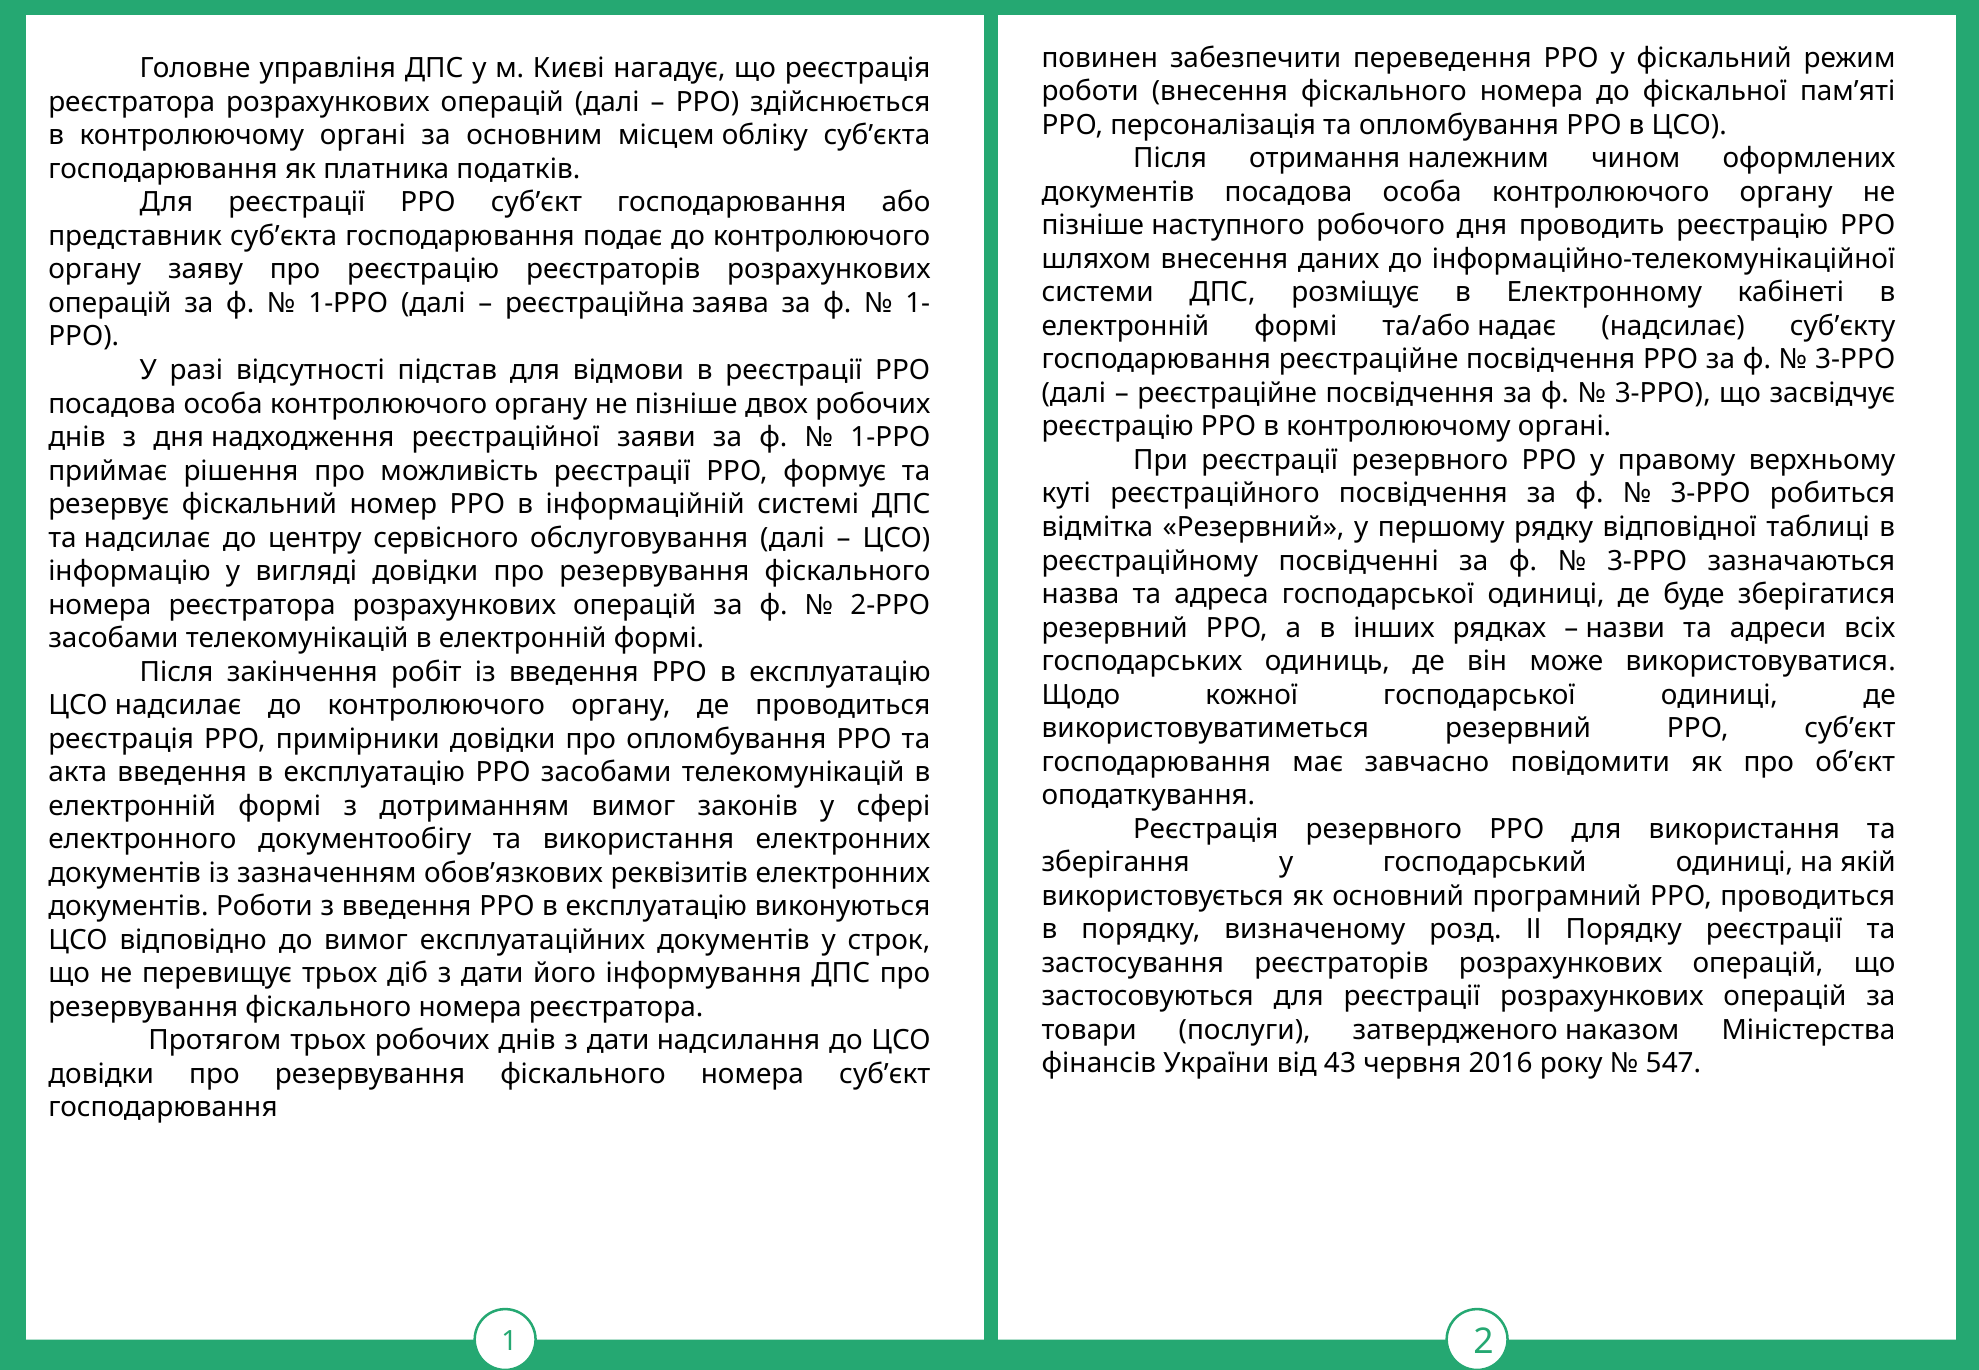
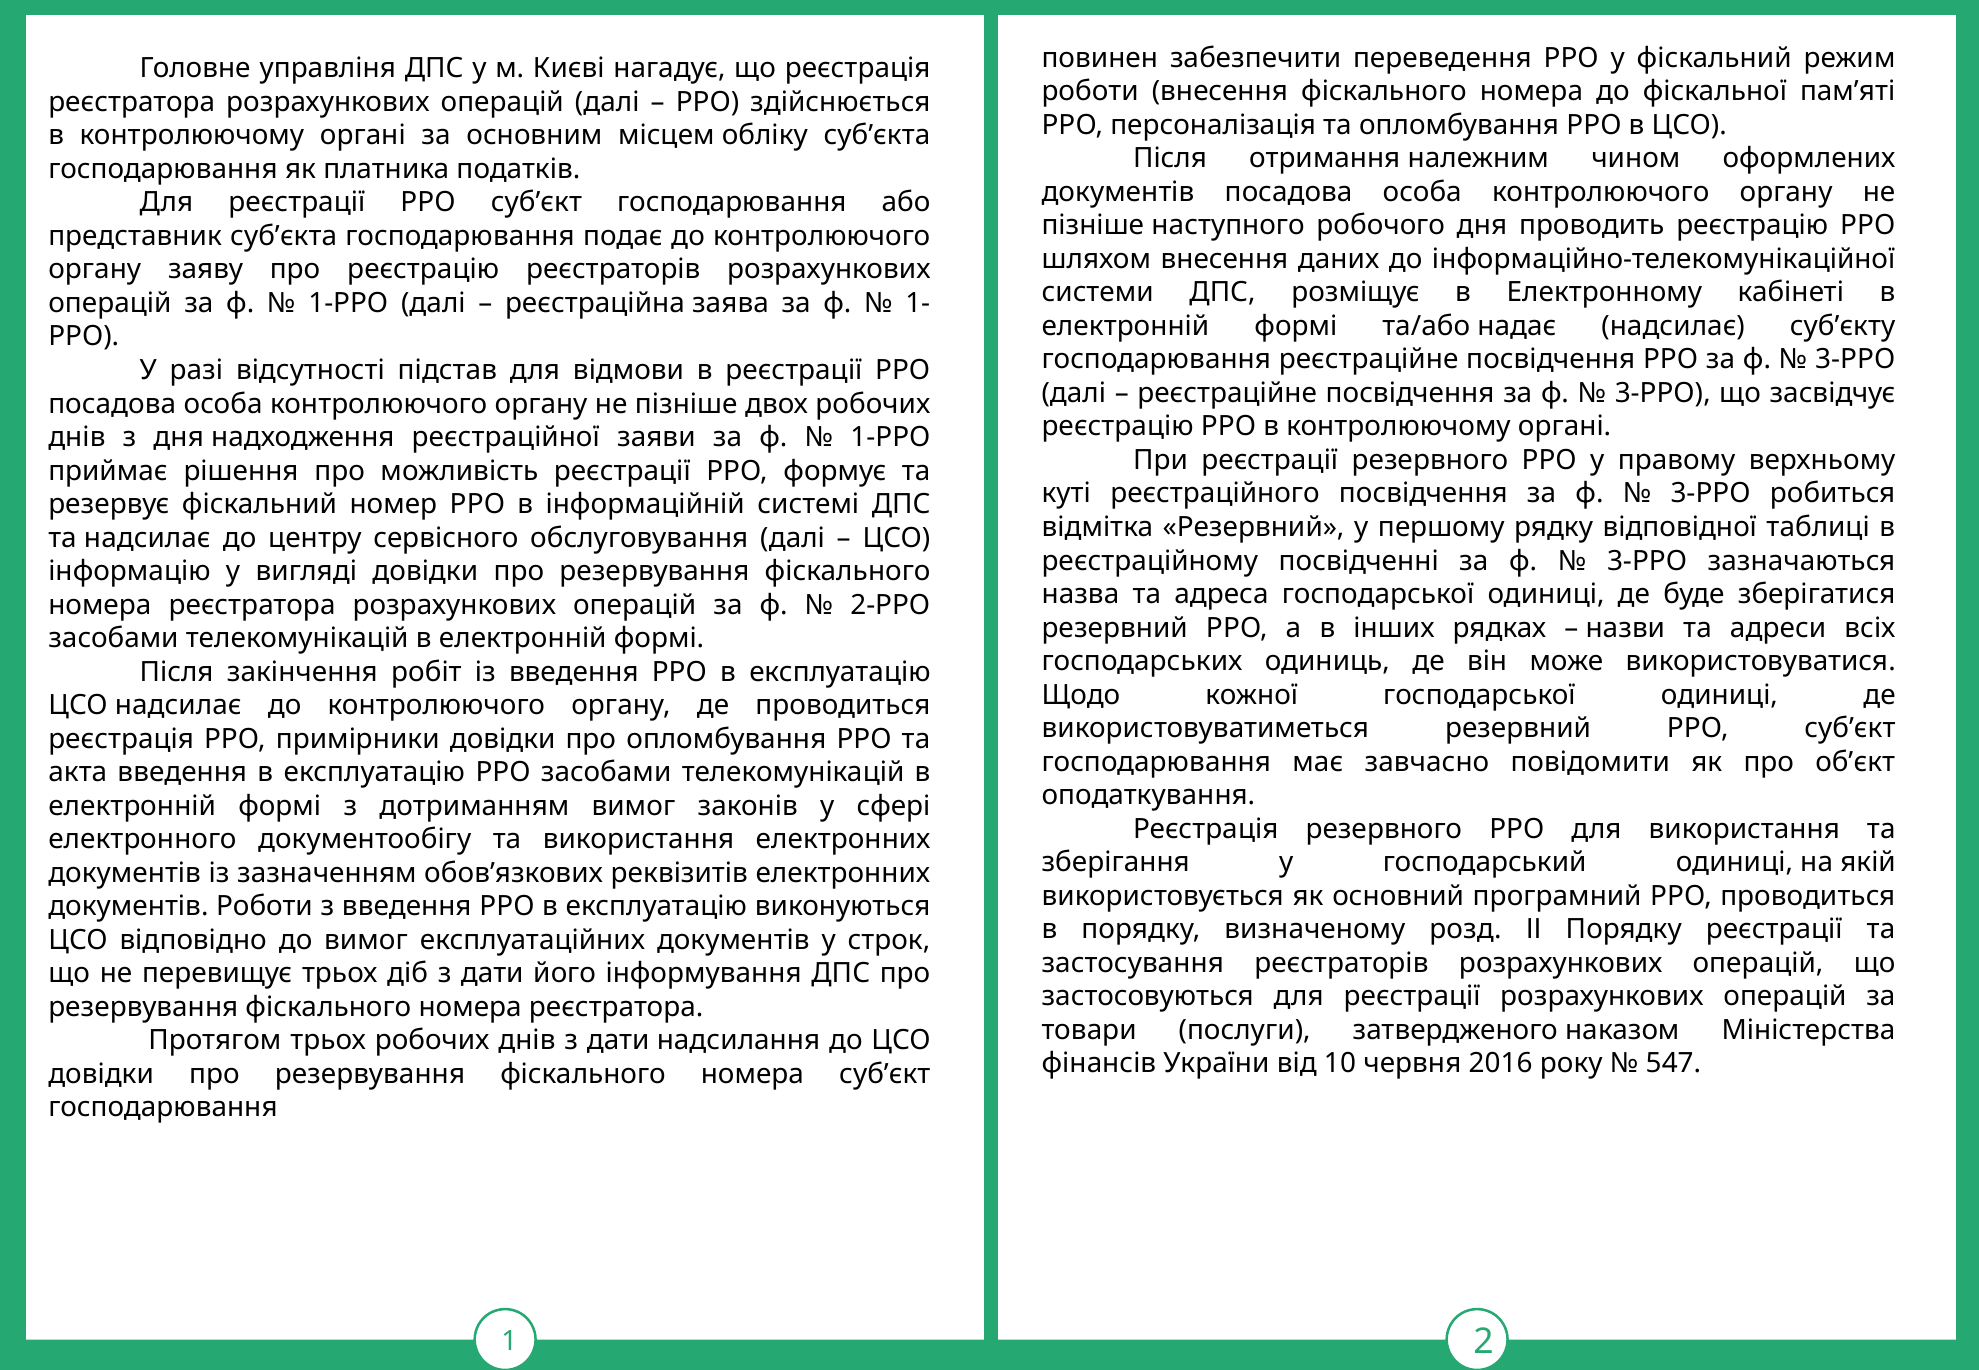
43: 43 -> 10
